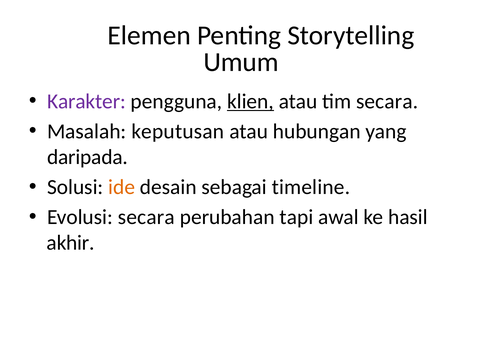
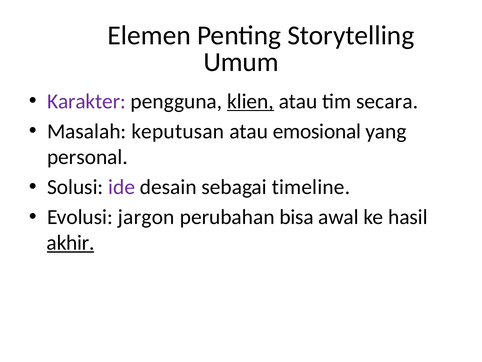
hubungan: hubungan -> emosional
daripada: daripada -> personal
ide colour: orange -> purple
Evolusi secara: secara -> jargon
tapi: tapi -> bisa
akhir underline: none -> present
